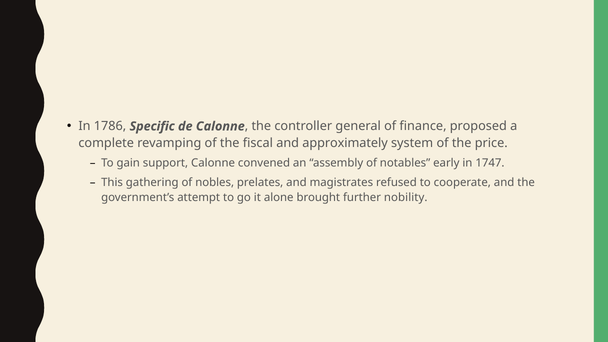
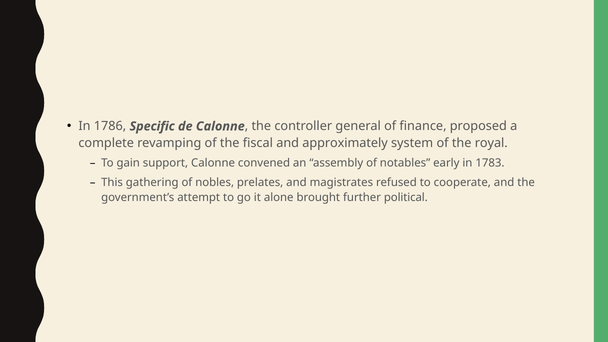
price: price -> royal
1747: 1747 -> 1783
nobility: nobility -> political
